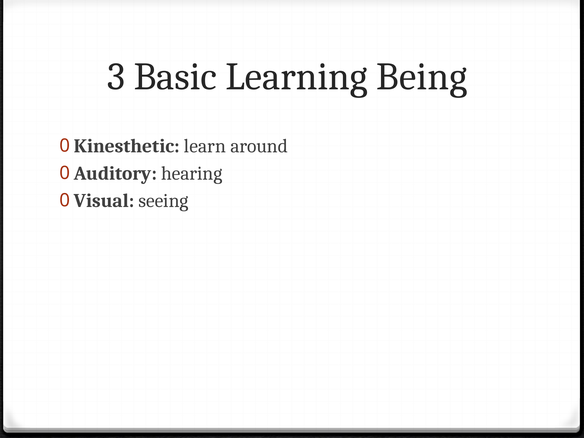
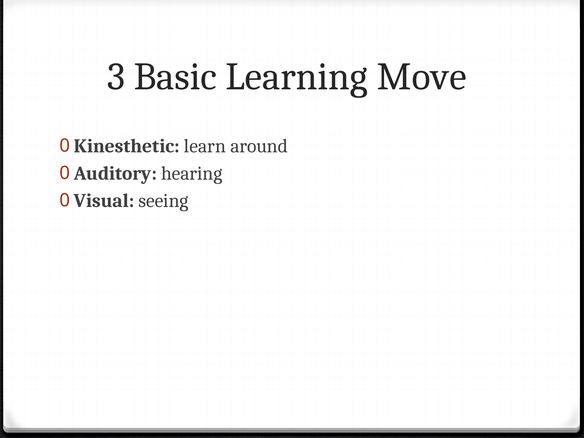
Being: Being -> Move
